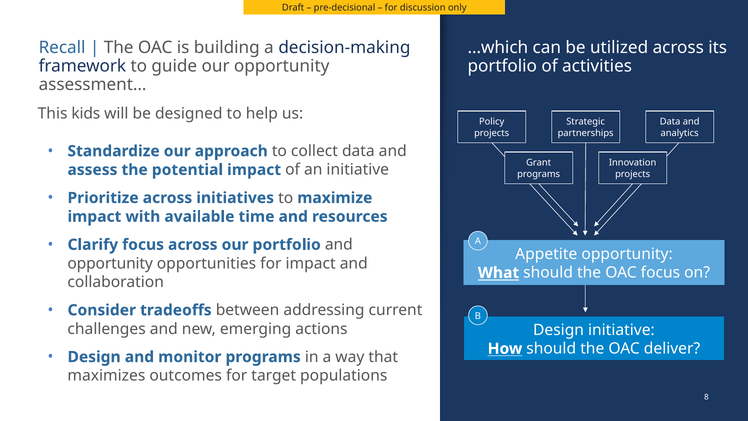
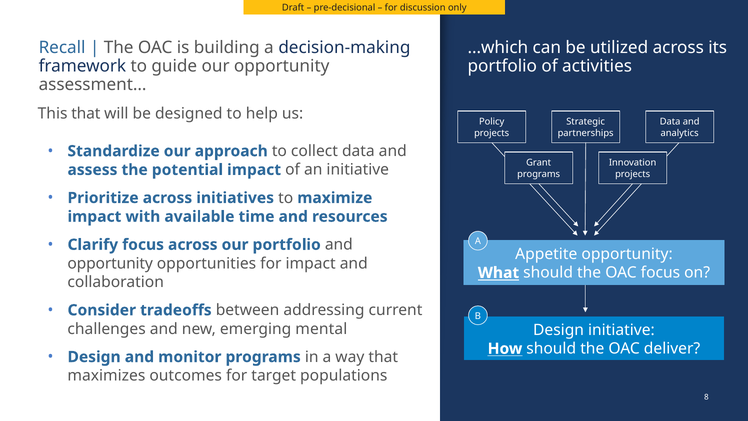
This kids: kids -> that
actions: actions -> mental
